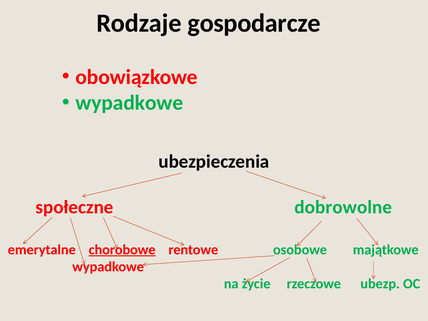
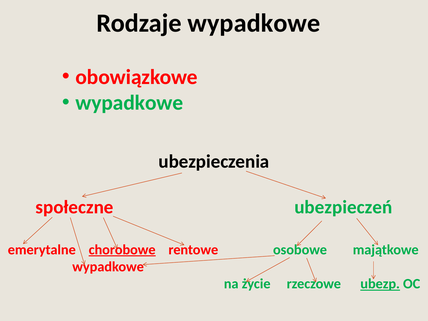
Rodzaje gospodarcze: gospodarcze -> wypadkowe
dobrowolne: dobrowolne -> ubezpieczeń
ubezp underline: none -> present
